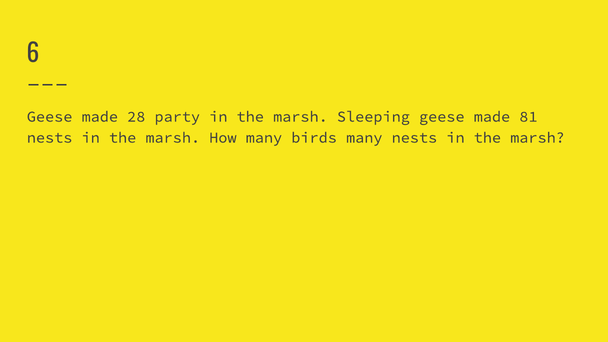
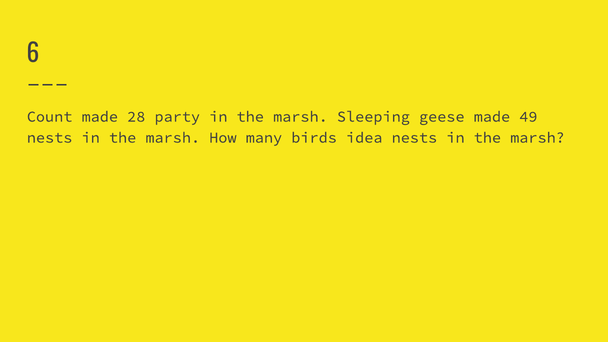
Geese at (50, 117): Geese -> Count
81: 81 -> 49
birds many: many -> idea
